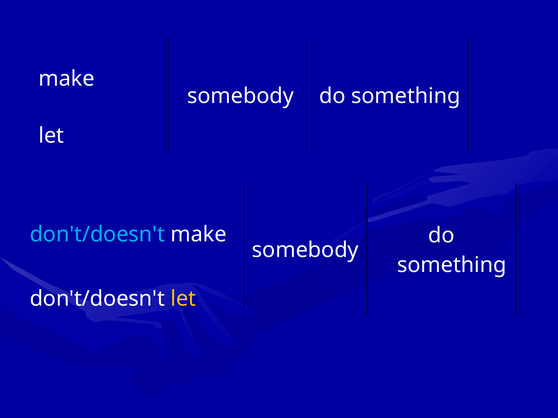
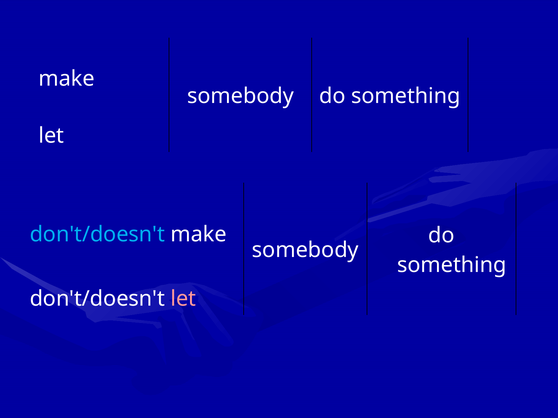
let at (183, 299) colour: yellow -> pink
